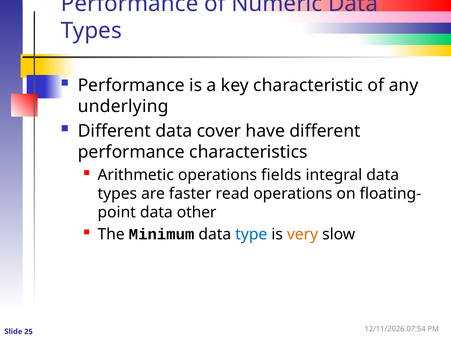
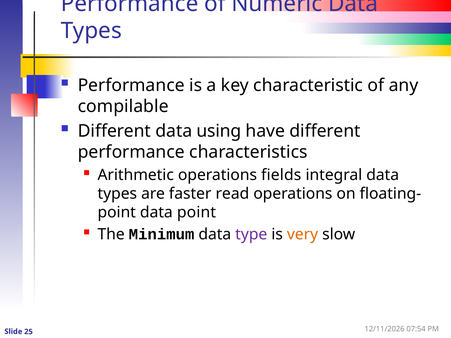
underlying: underlying -> compilable
cover: cover -> using
data other: other -> point
type colour: blue -> purple
